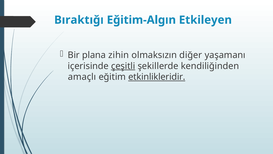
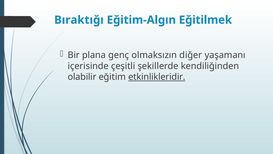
Etkileyen: Etkileyen -> Eğitilmek
zihin: zihin -> genç
çeşitli underline: present -> none
amaçlı: amaçlı -> olabilir
